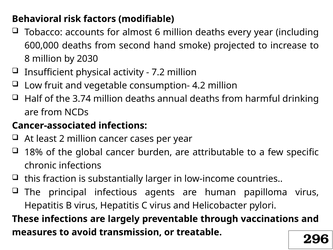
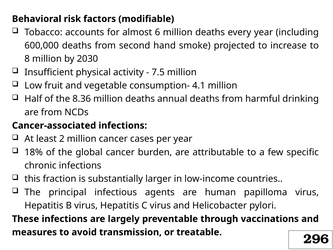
7.2: 7.2 -> 7.5
4.2: 4.2 -> 4.1
3.74: 3.74 -> 8.36
